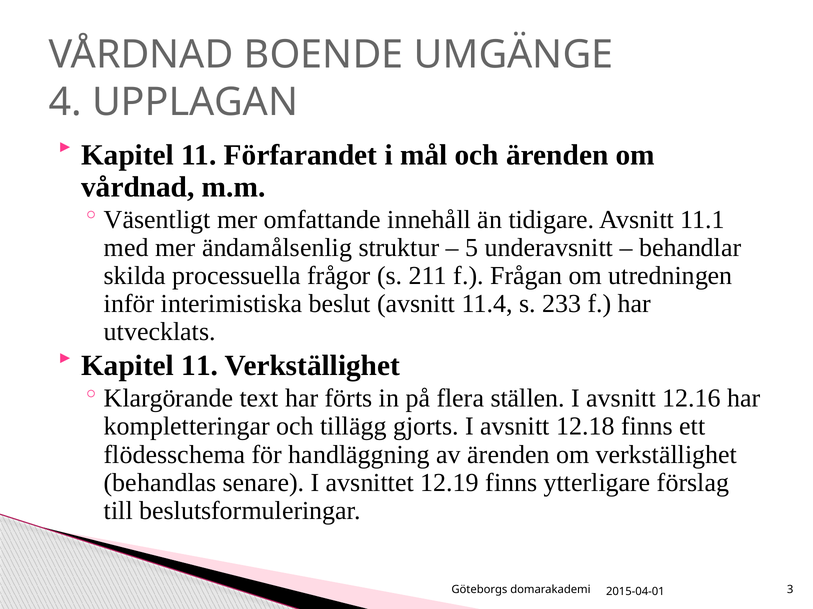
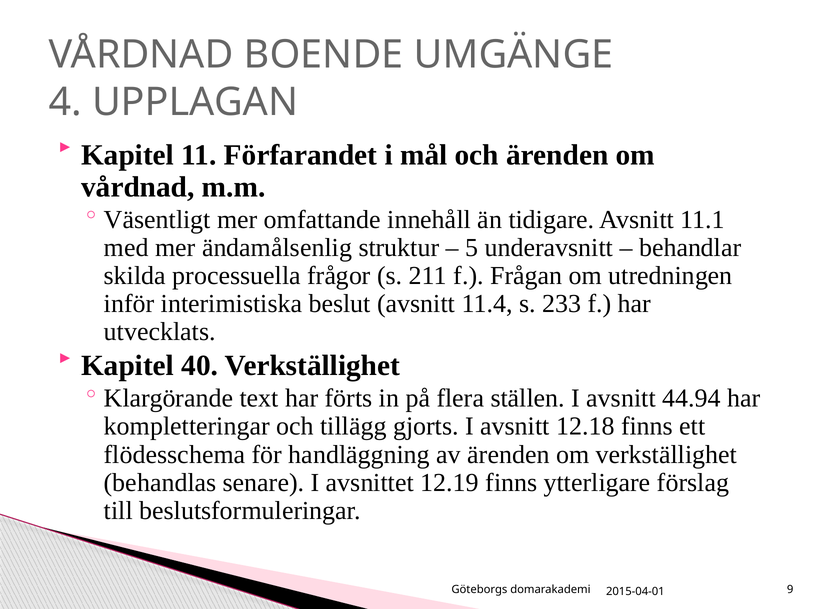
11 at (200, 366): 11 -> 40
12.16: 12.16 -> 44.94
3: 3 -> 9
